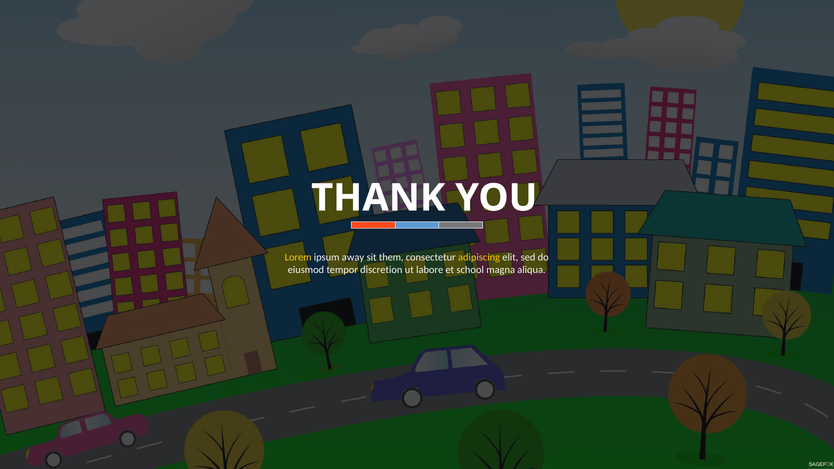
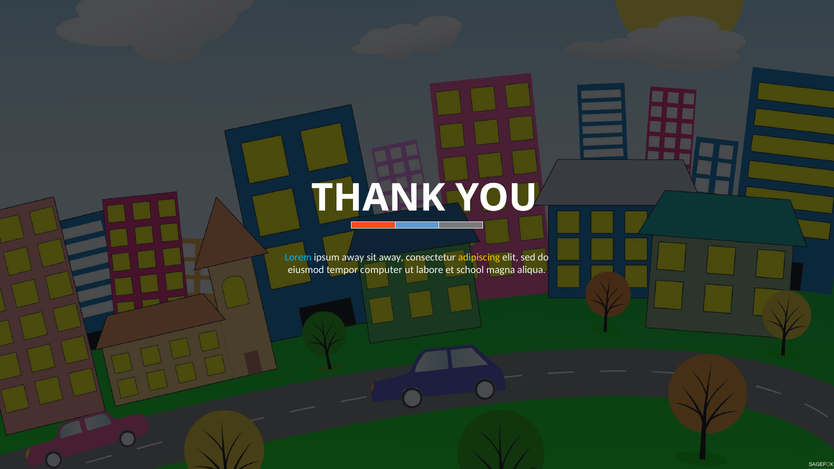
Lorem colour: yellow -> light blue
sit them: them -> away
discretion: discretion -> computer
